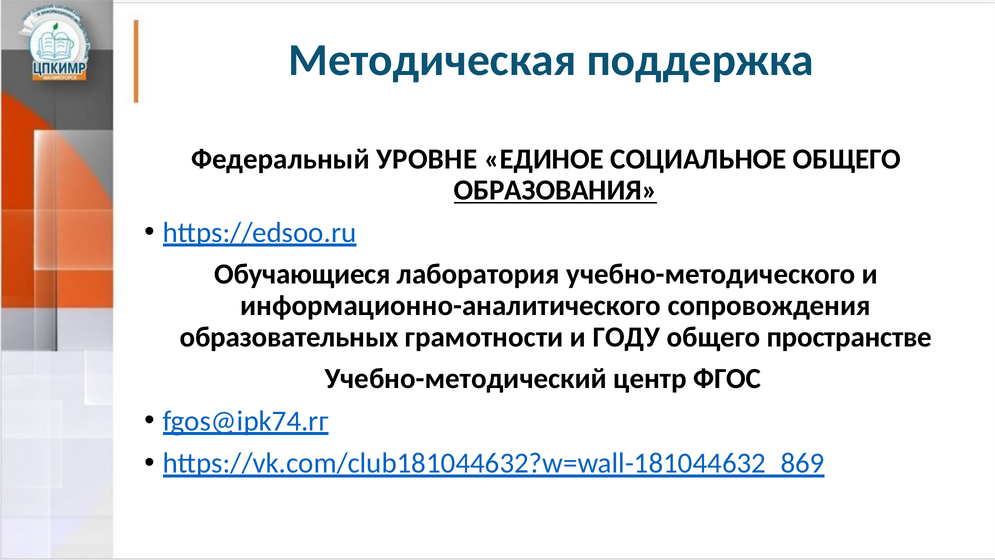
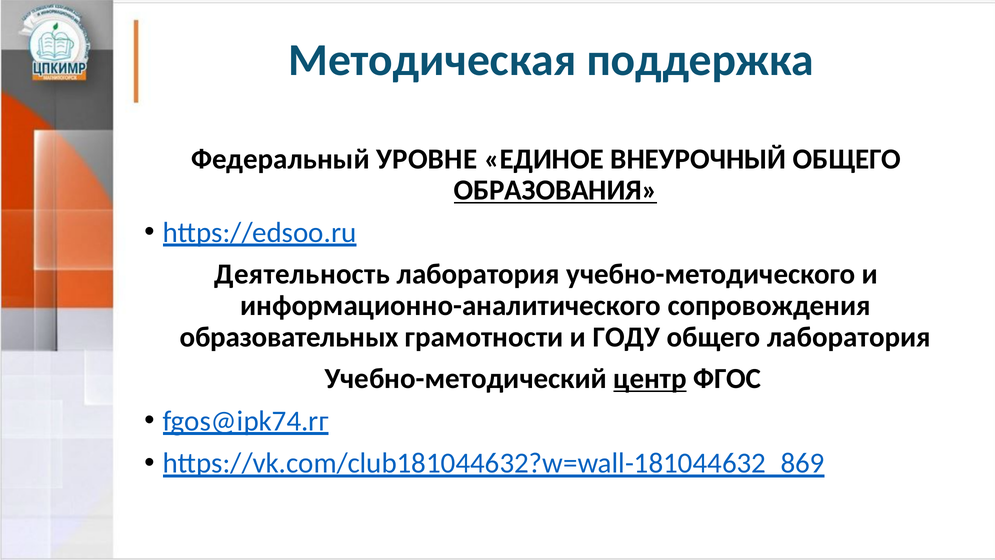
СОЦИАЛЬНОЕ: СОЦИАЛЬНОЕ -> ВНЕУРОЧНЫЙ
Обучающиеся: Обучающиеся -> Деятельность
общего пространстве: пространстве -> лаборатория
центр underline: none -> present
